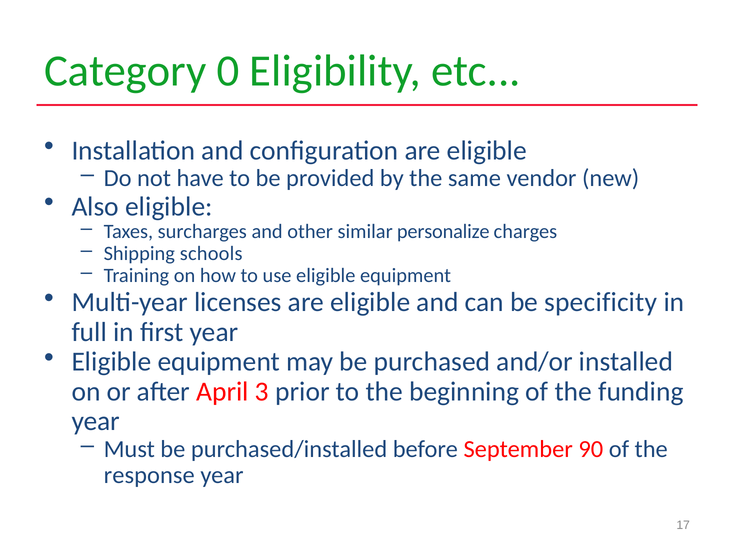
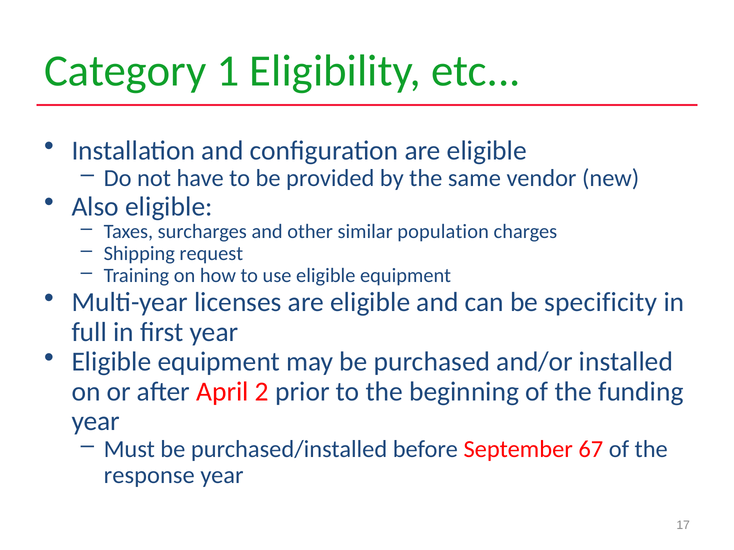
0: 0 -> 1
personalize: personalize -> population
schools: schools -> request
3: 3 -> 2
90: 90 -> 67
